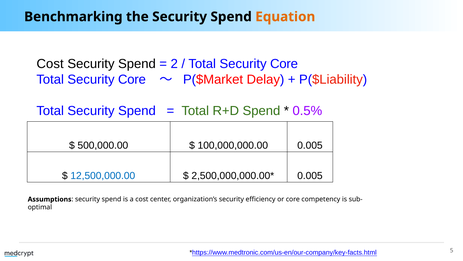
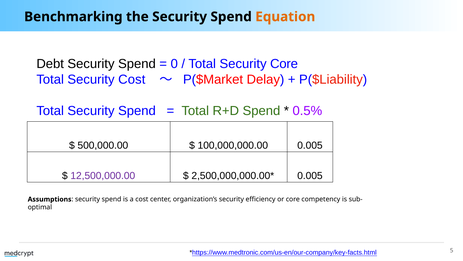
Cost at (50, 64): Cost -> Debt
2: 2 -> 0
Core at (132, 79): Core -> Cost
12,500,000.00 colour: blue -> purple
